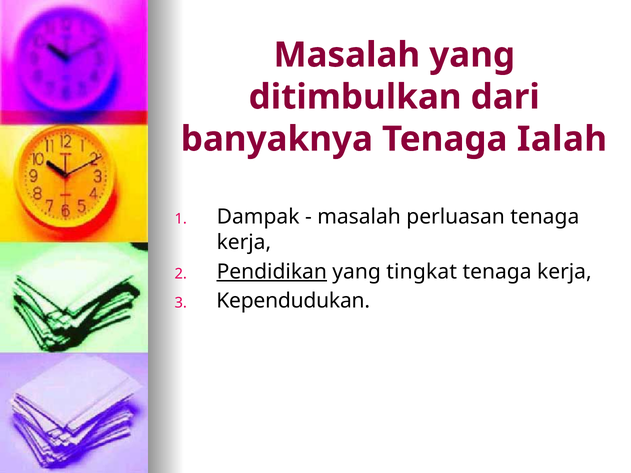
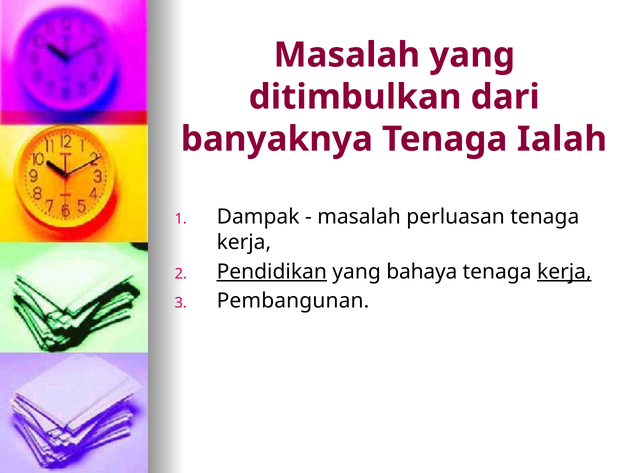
tingkat: tingkat -> bahaya
kerja at (564, 272) underline: none -> present
Kependudukan: Kependudukan -> Pembangunan
